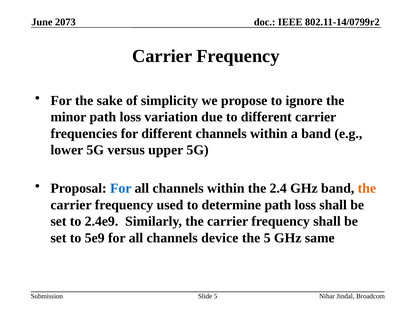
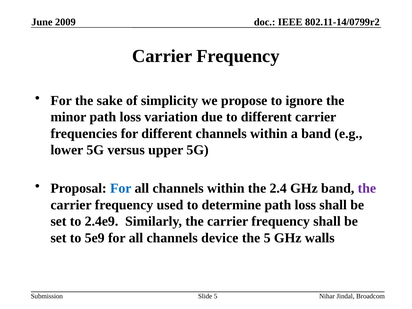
2073: 2073 -> 2009
the at (367, 188) colour: orange -> purple
same: same -> walls
